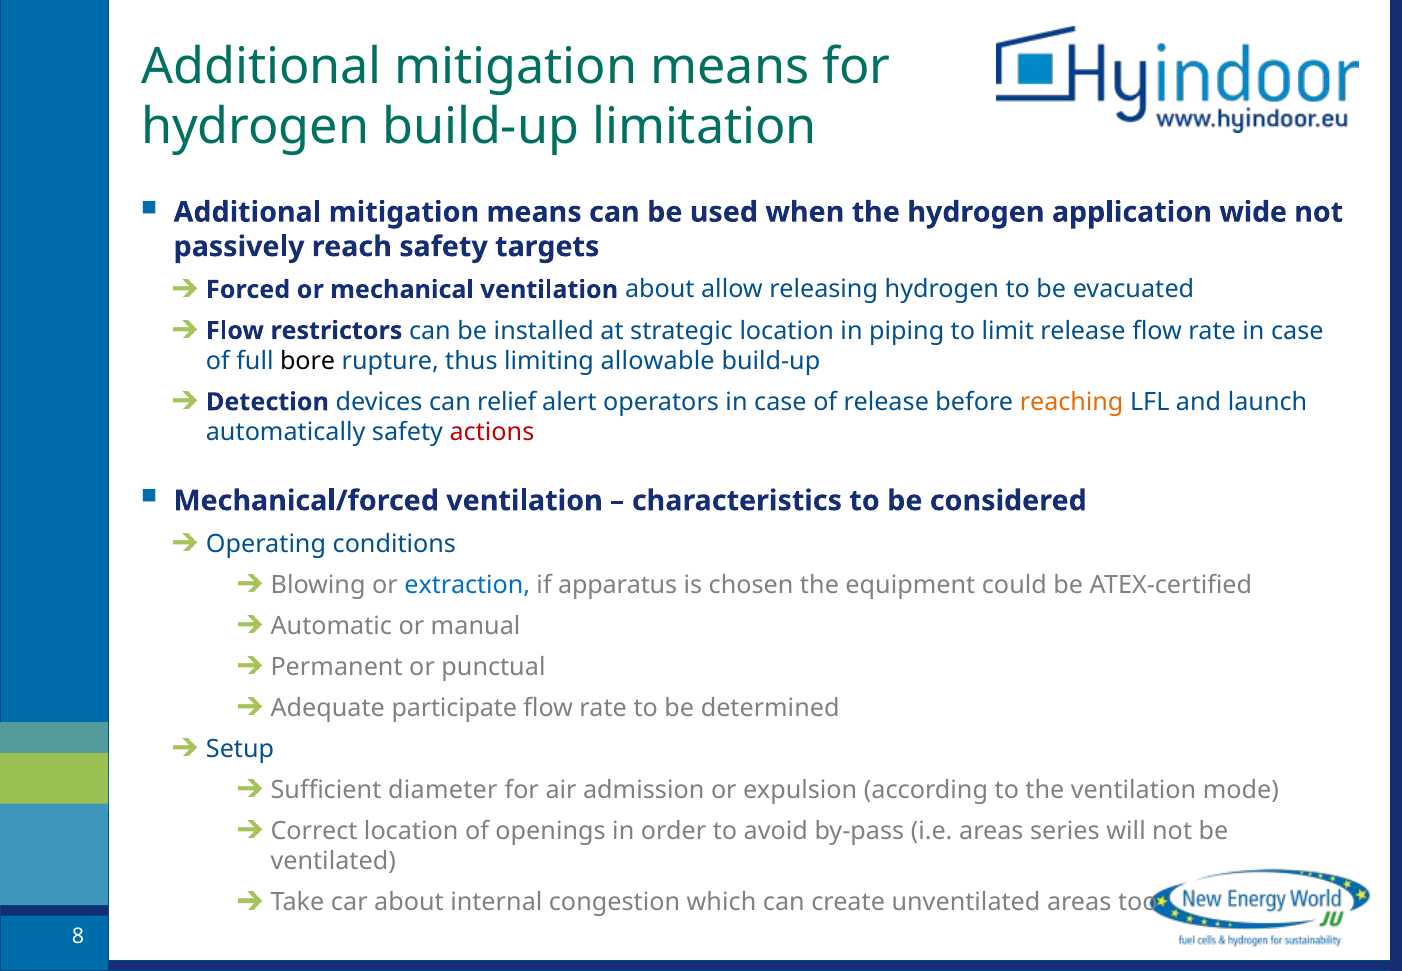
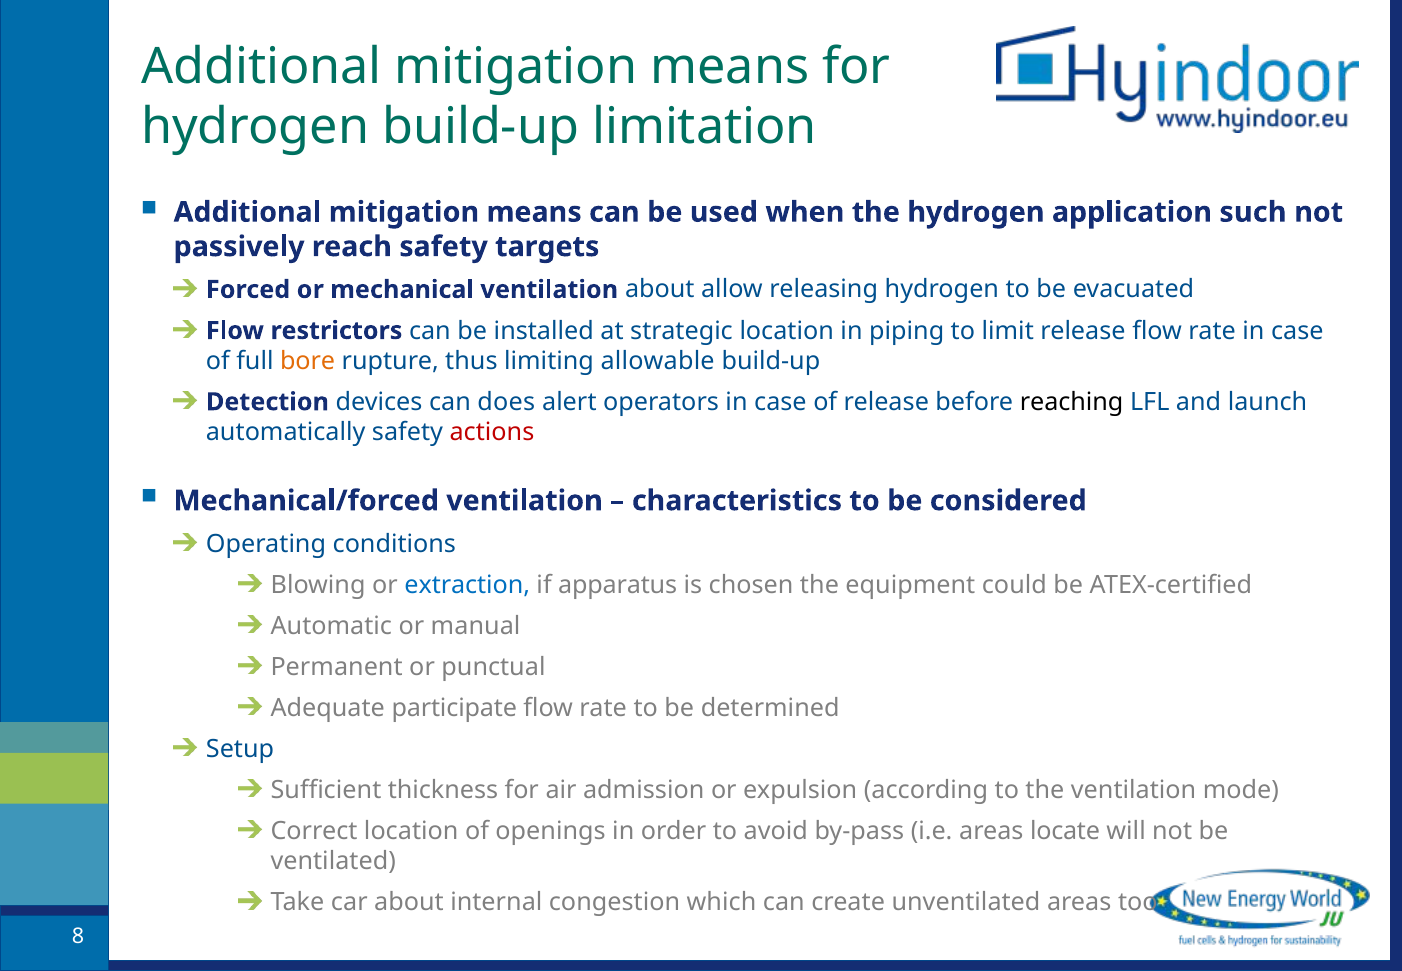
wide: wide -> such
bore colour: black -> orange
relief: relief -> does
reaching colour: orange -> black
diameter: diameter -> thickness
series: series -> locate
